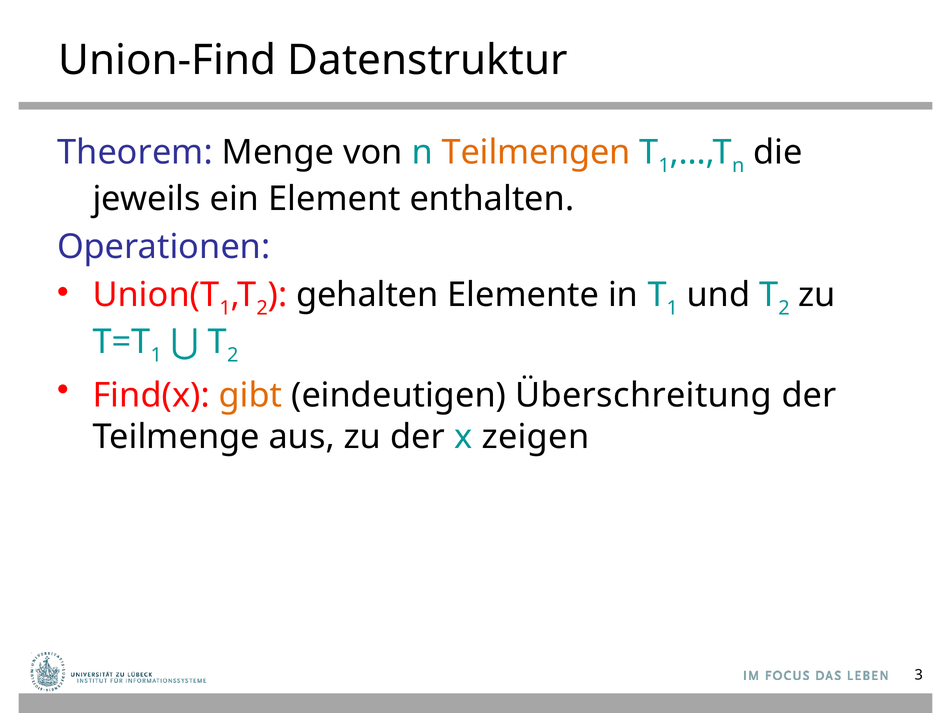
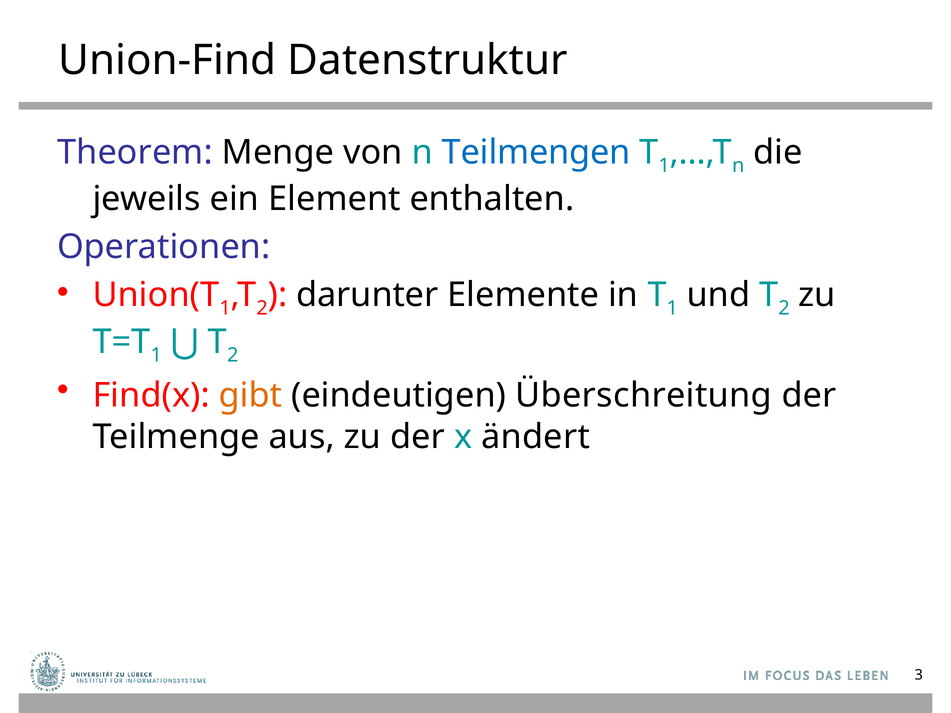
Teilmengen colour: orange -> blue
gehalten: gehalten -> darunter
zeigen: zeigen -> ändert
